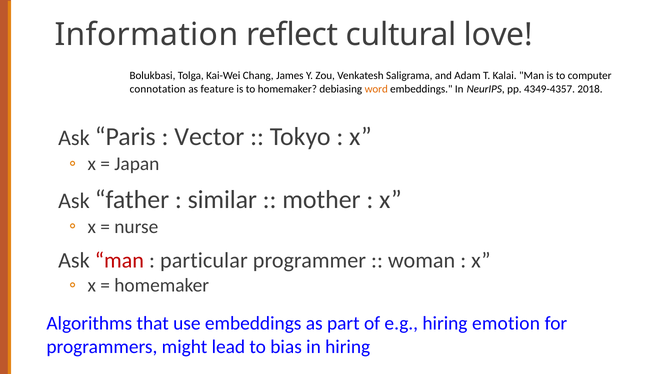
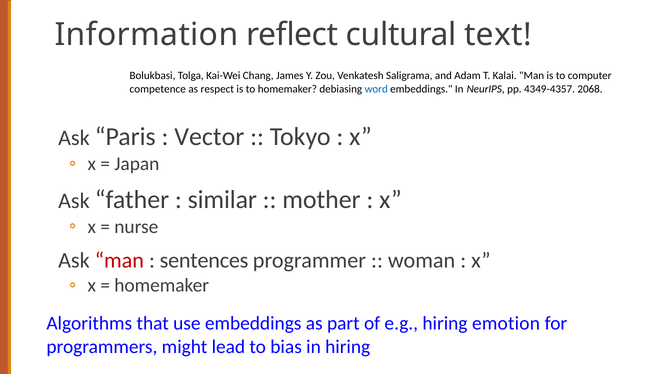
love: love -> text
connotation: connotation -> competence
feature: feature -> respect
word colour: orange -> blue
2018: 2018 -> 2068
particular: particular -> sentences
